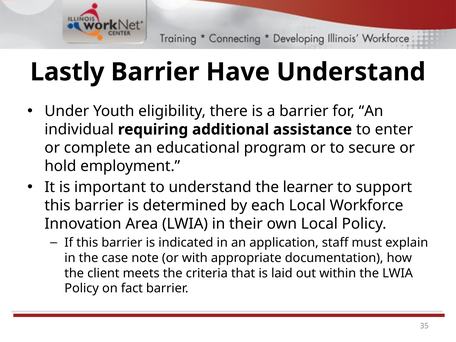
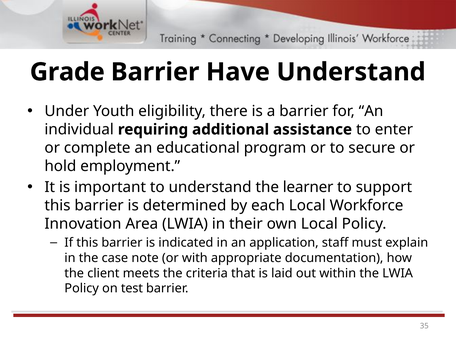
Lastly: Lastly -> Grade
fact: fact -> test
